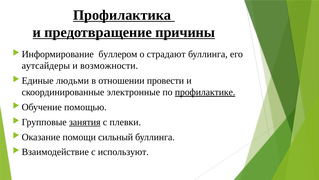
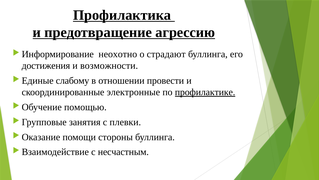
причины: причины -> агрессию
буллером: буллером -> неохотно
аутсайдеры: аутсайдеры -> достижения
людьми: людьми -> слабому
занятия underline: present -> none
сильный: сильный -> стороны
используют: используют -> несчастным
